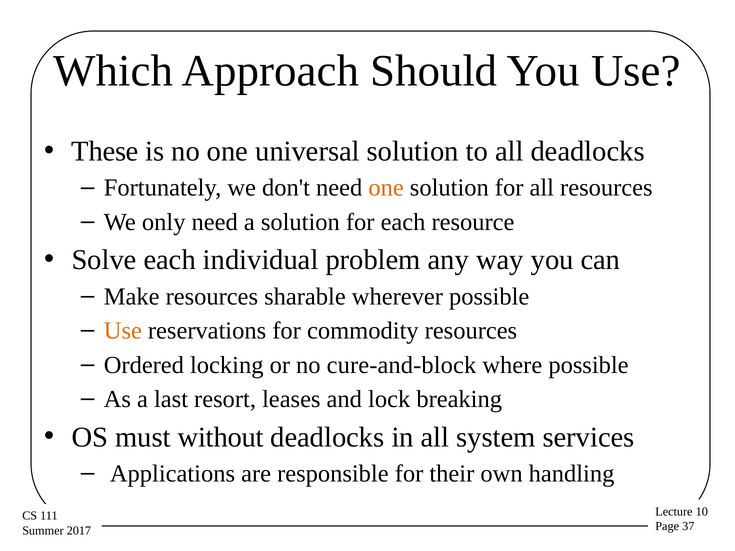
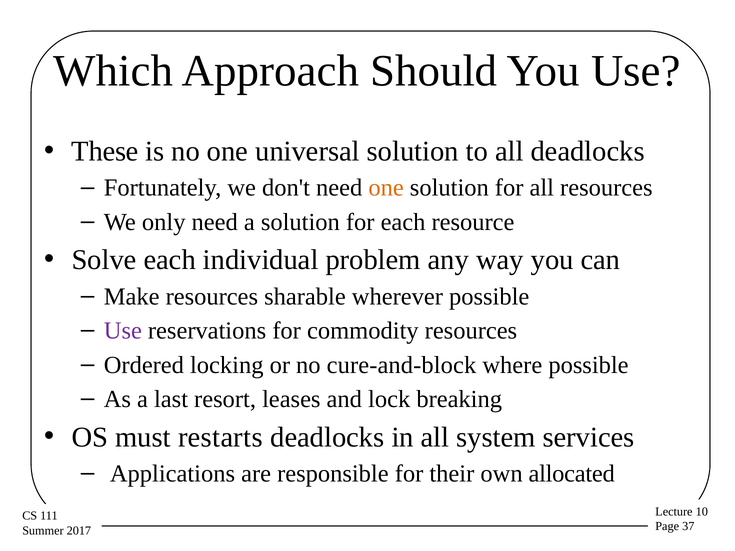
Use at (123, 331) colour: orange -> purple
without: without -> restarts
handling: handling -> allocated
